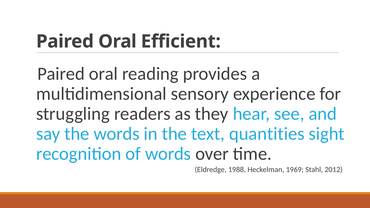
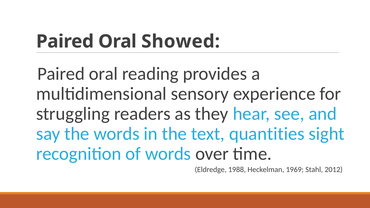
Efficient: Efficient -> Showed
